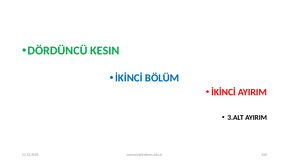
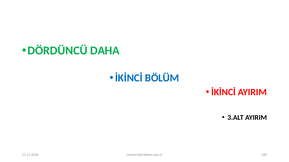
KESIN: KESIN -> DAHA
